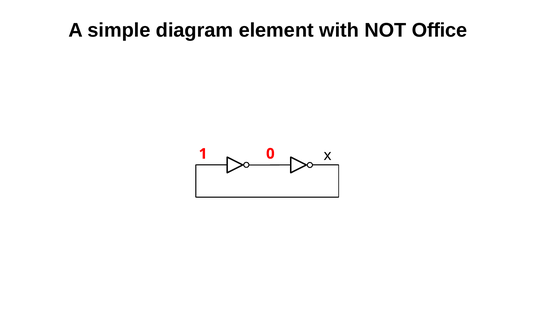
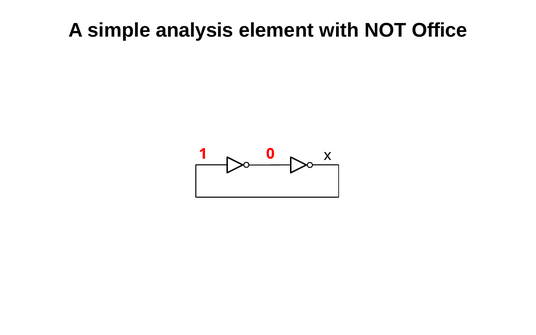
diagram: diagram -> analysis
